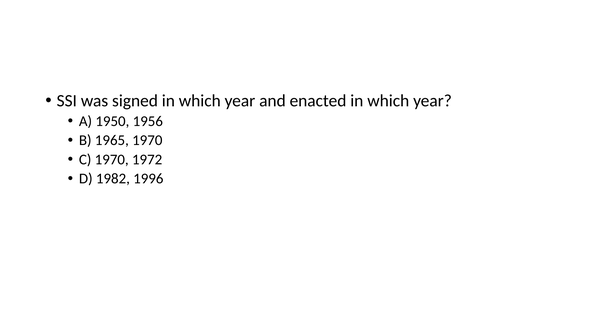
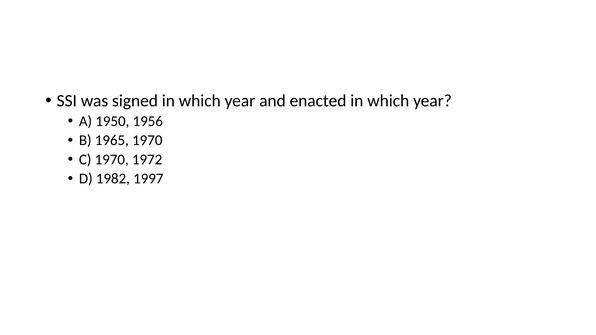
1996: 1996 -> 1997
